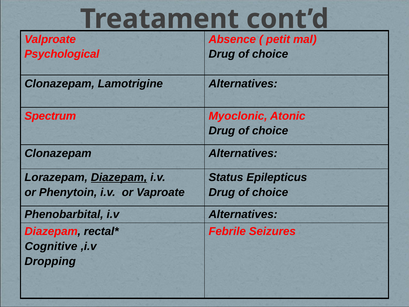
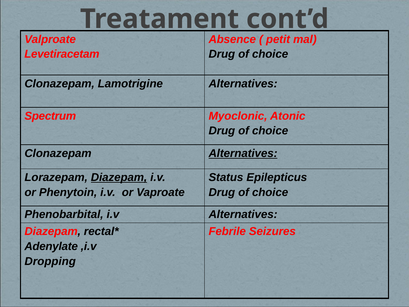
Psychological: Psychological -> Levetiracetam
Alternatives at (243, 153) underline: none -> present
Cognitive: Cognitive -> Adenylate
